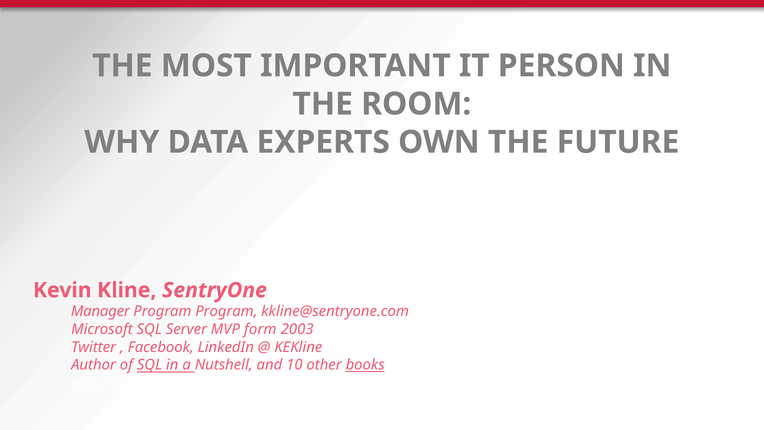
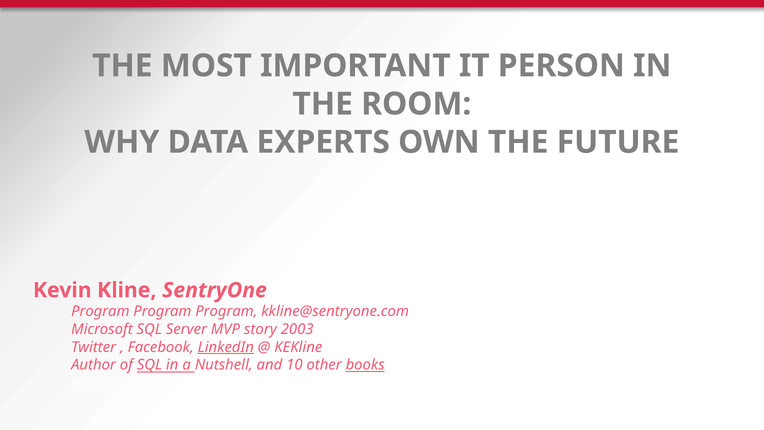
Manager at (100, 311): Manager -> Program
form: form -> story
LinkedIn underline: none -> present
